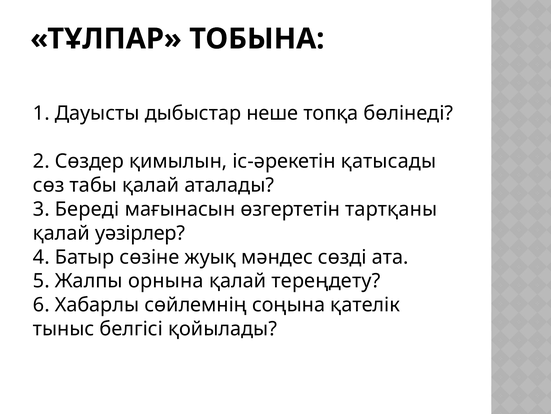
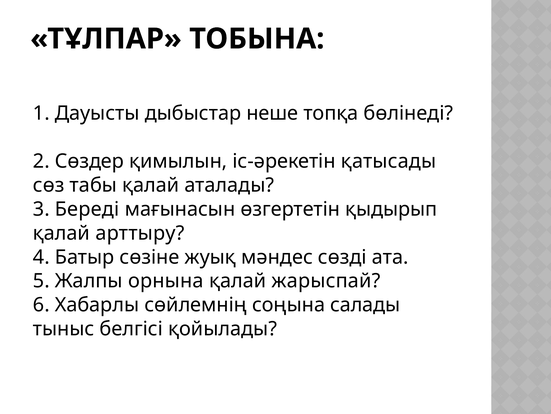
тартқаны: тартқаны -> қыдырып
уәзірлер: уәзірлер -> арттыру
тереңдету: тереңдету -> жарыспай
қателік: қателік -> салады
